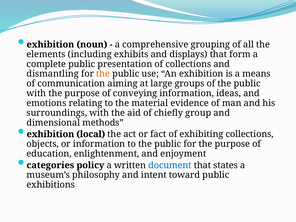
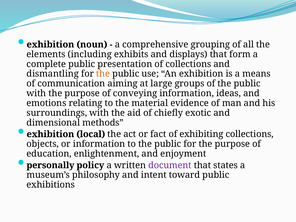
group: group -> exotic
categories: categories -> personally
document colour: blue -> purple
